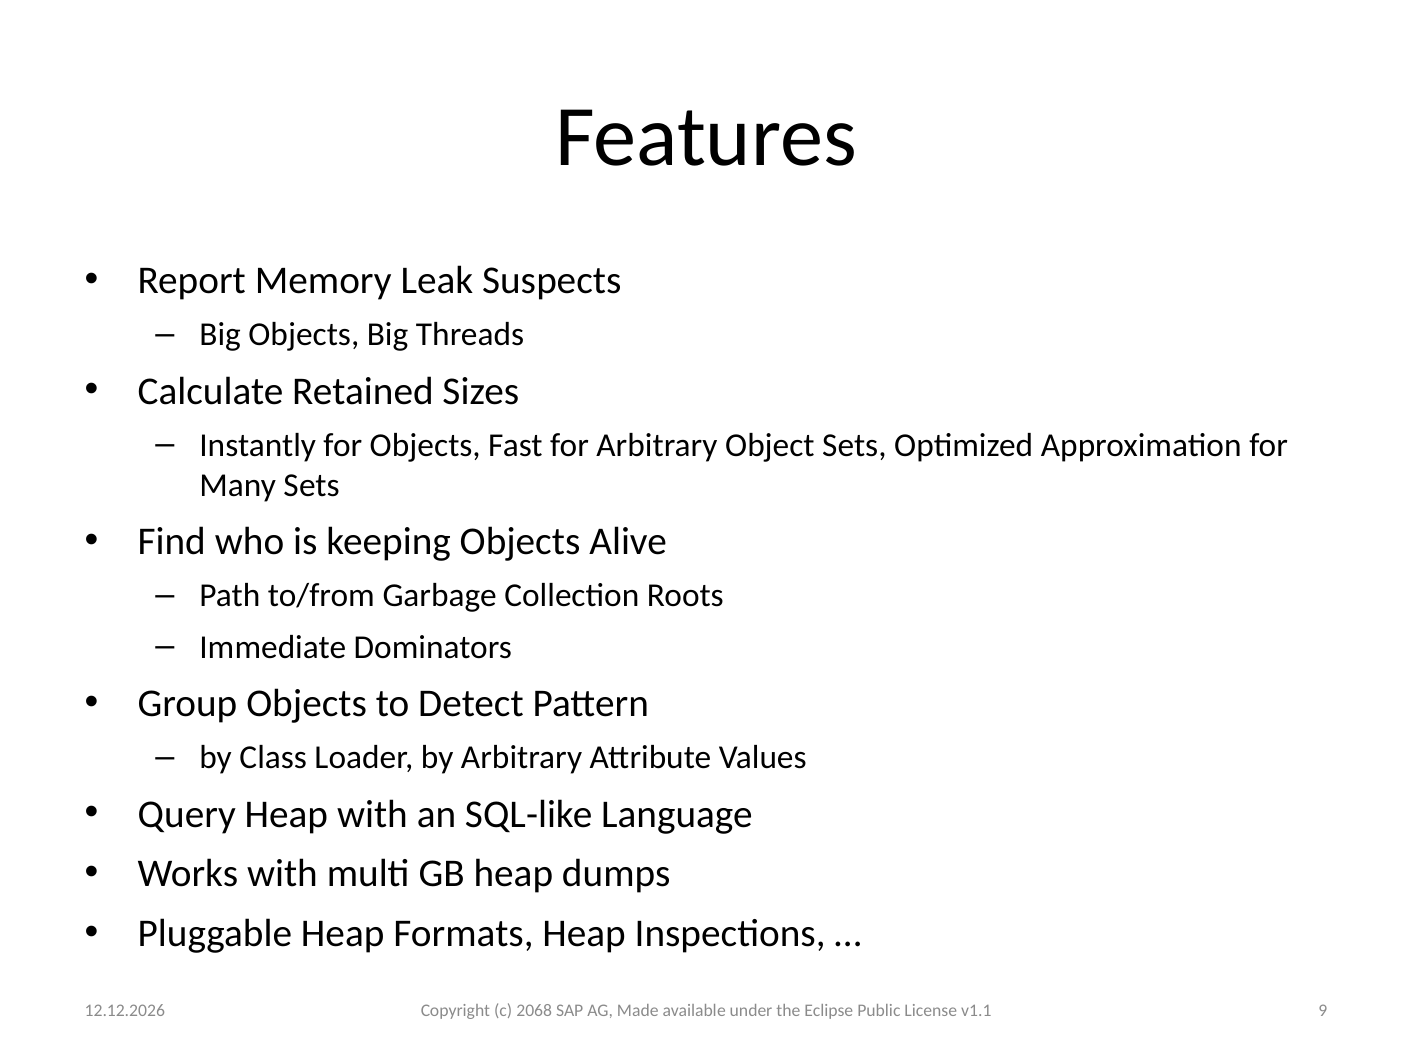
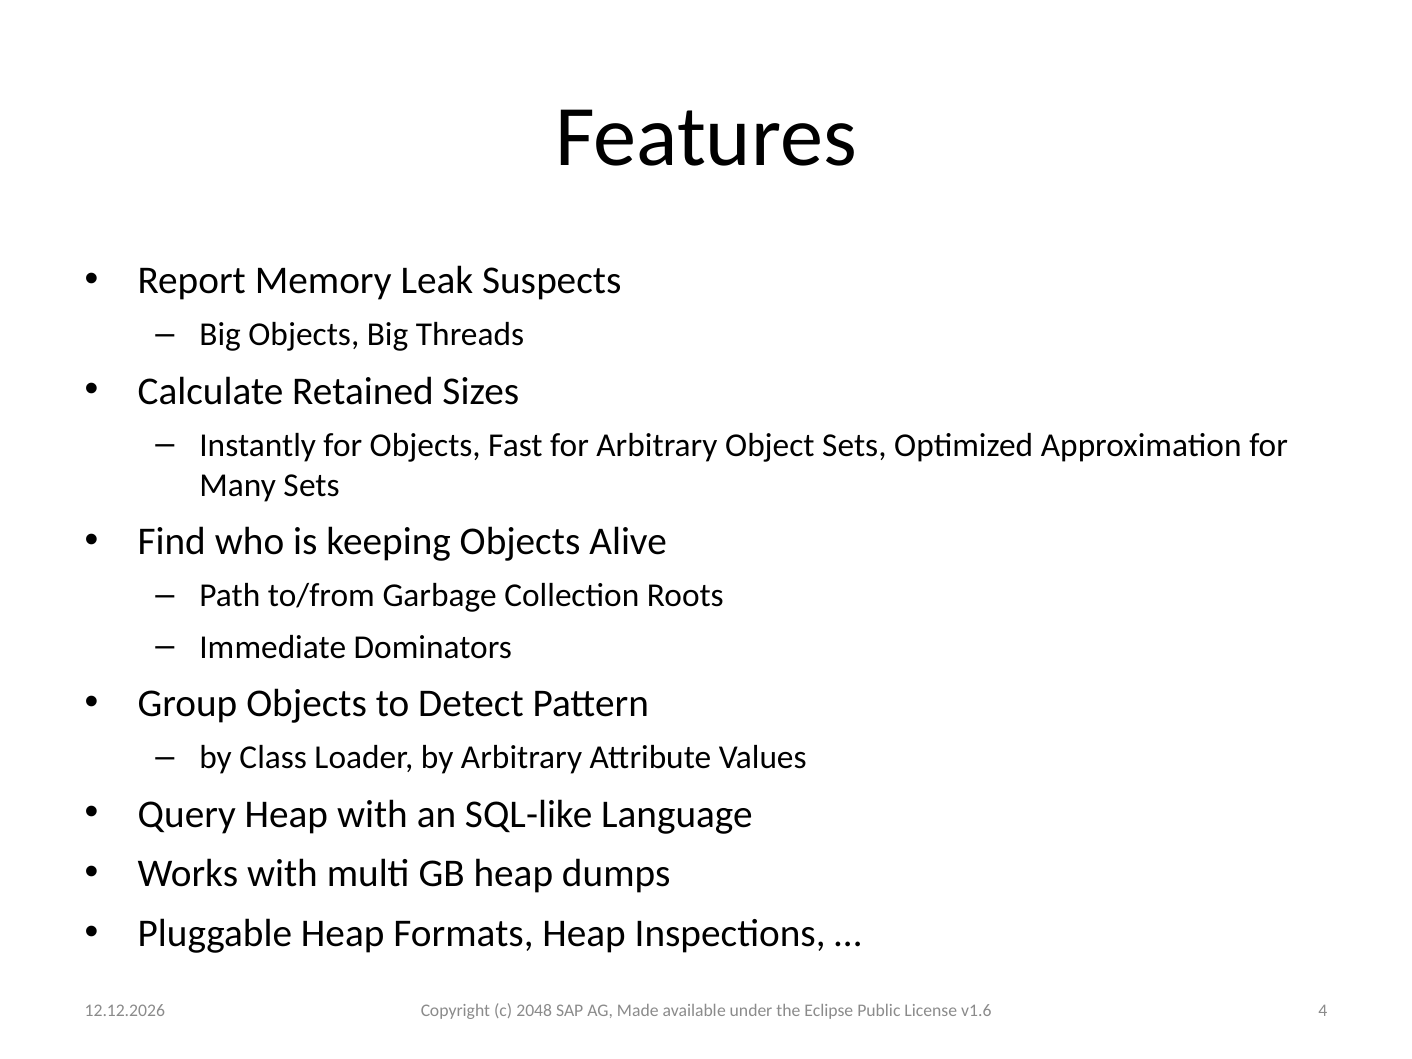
9: 9 -> 4
2068: 2068 -> 2048
v1.1: v1.1 -> v1.6
